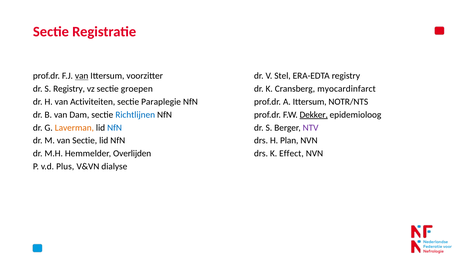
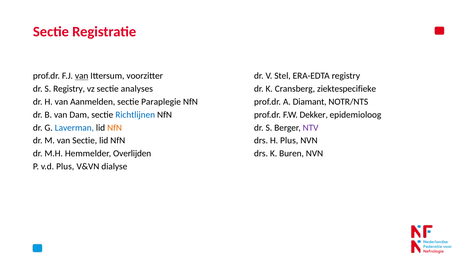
groepen: groepen -> analyses
myocardinfarct: myocardinfarct -> ziektespecifieke
Activiteiten: Activiteiten -> Aanmelden
A Ittersum: Ittersum -> Diamant
Dekker underline: present -> none
Laverman colour: orange -> blue
NfN at (115, 128) colour: blue -> orange
H Plan: Plan -> Plus
Effect: Effect -> Buren
